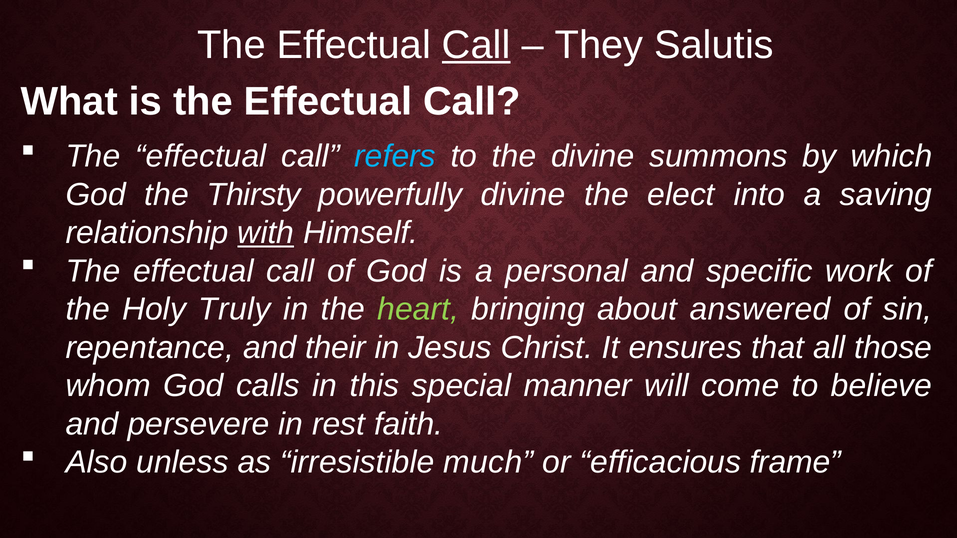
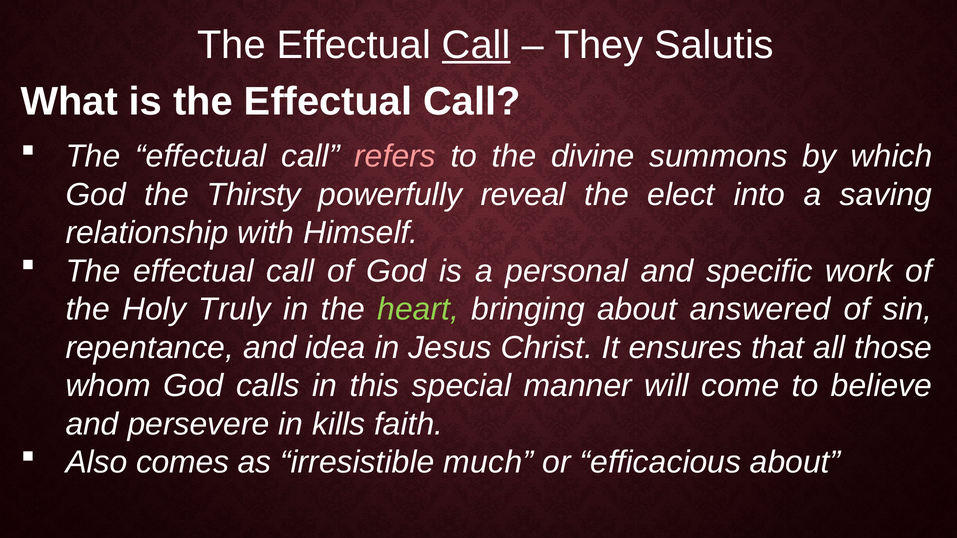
refers colour: light blue -> pink
powerfully divine: divine -> reveal
with underline: present -> none
their: their -> idea
rest: rest -> kills
unless: unless -> comes
efficacious frame: frame -> about
